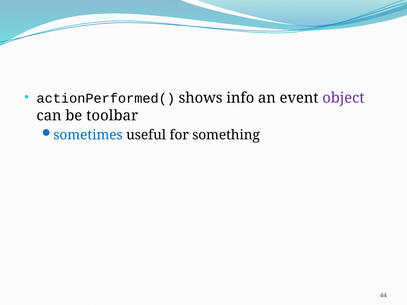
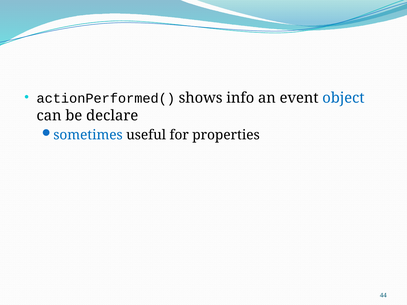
object colour: purple -> blue
toolbar: toolbar -> declare
something: something -> properties
